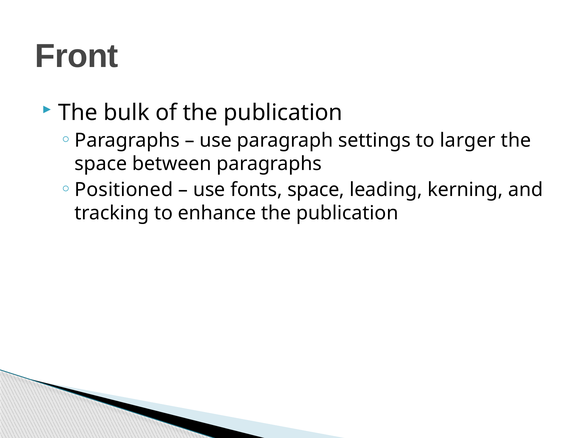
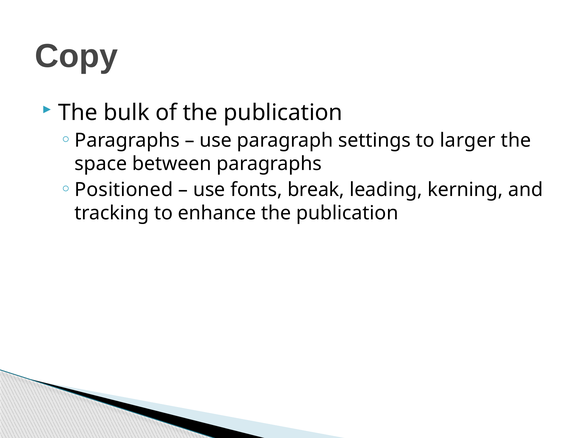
Front: Front -> Copy
fonts space: space -> break
